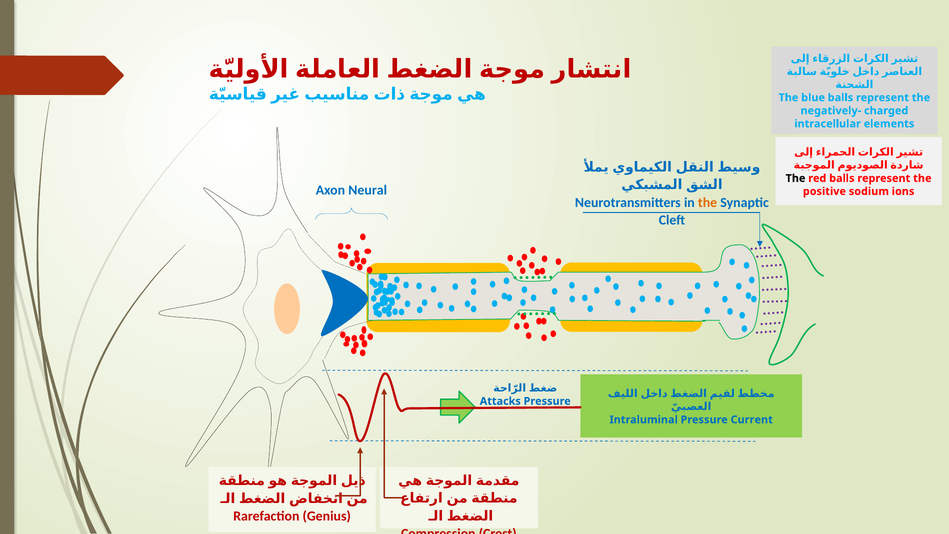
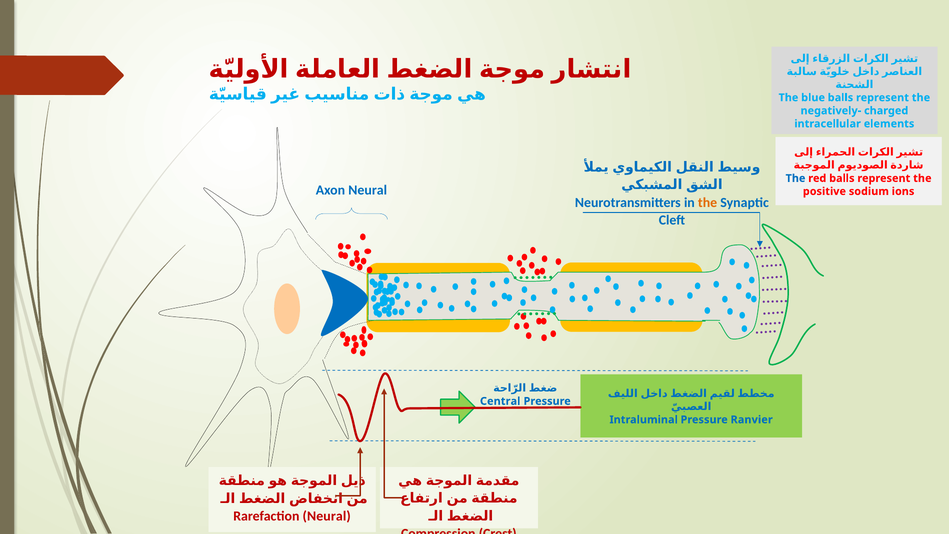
The at (796, 178) colour: black -> blue
Attacks: Attacks -> Central
Current: Current -> Ranvier
Rarefaction Genius: Genius -> Neural
